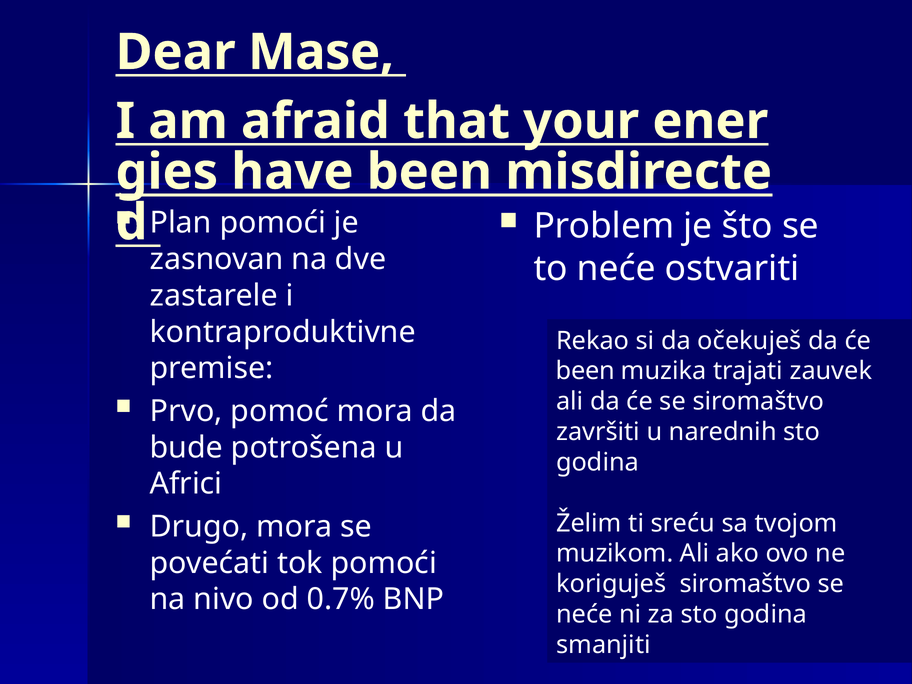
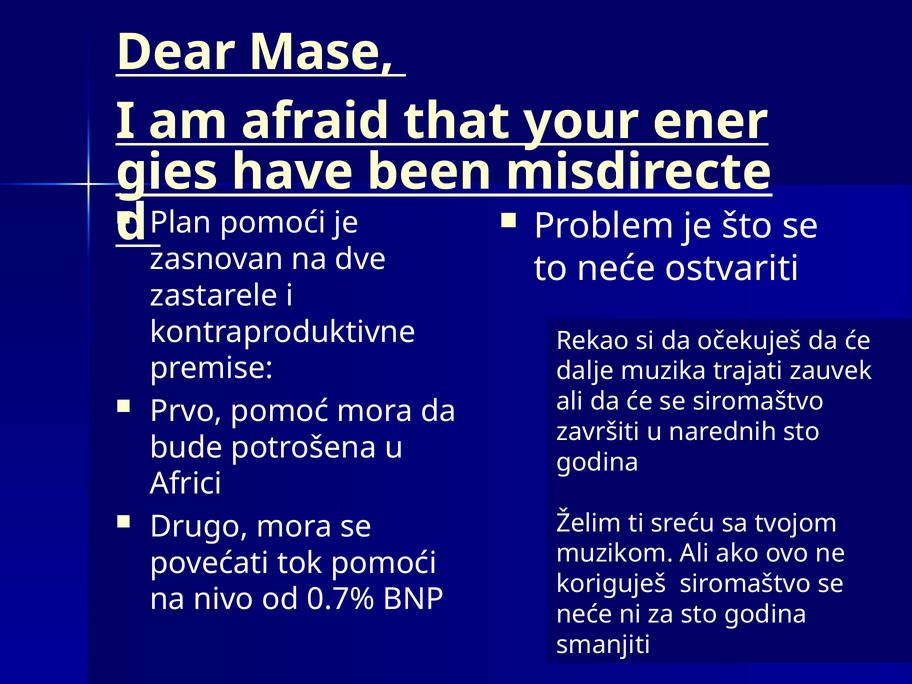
been at (585, 371): been -> dalje
